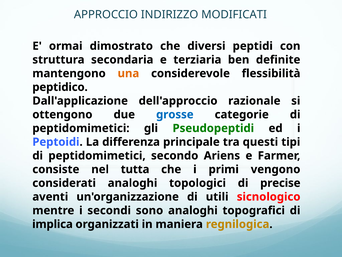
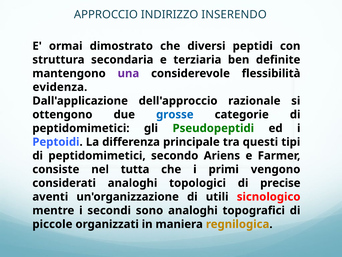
MODIFICATI: MODIFICATI -> INSERENDO
una colour: orange -> purple
peptidico: peptidico -> evidenza
implica: implica -> piccole
